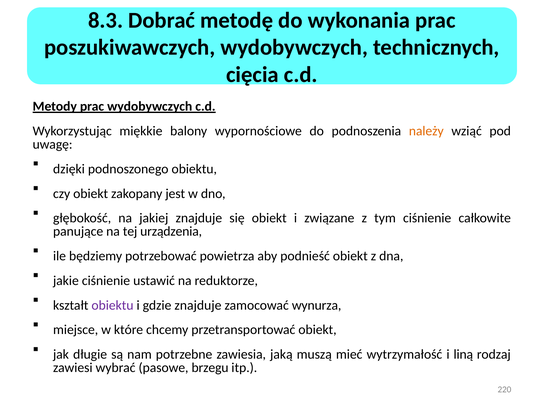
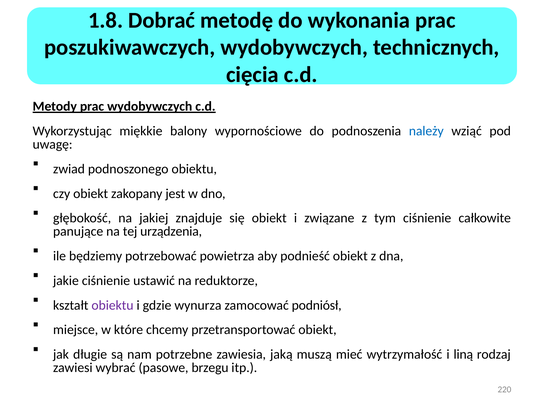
8.3: 8.3 -> 1.8
należy colour: orange -> blue
dzięki: dzięki -> zwiad
gdzie znajduje: znajduje -> wynurza
wynurza: wynurza -> podniósł
